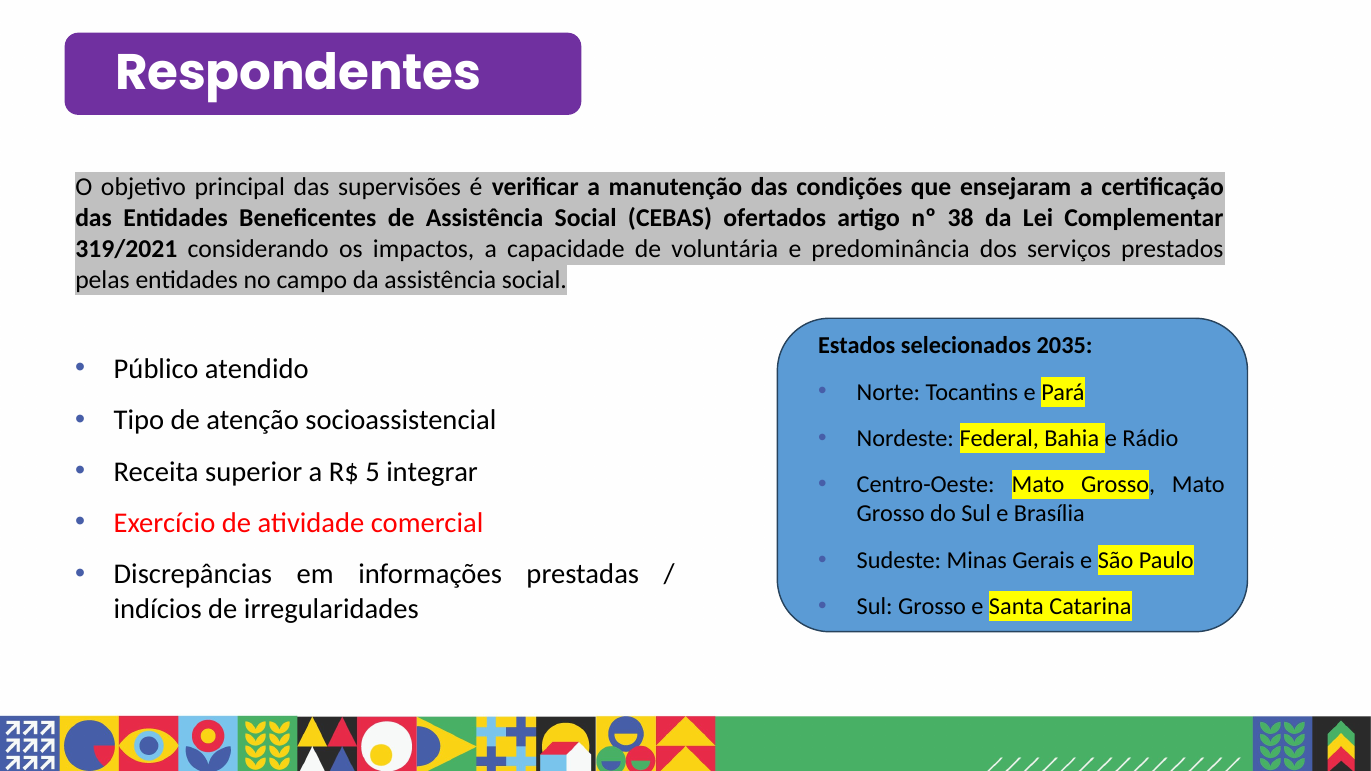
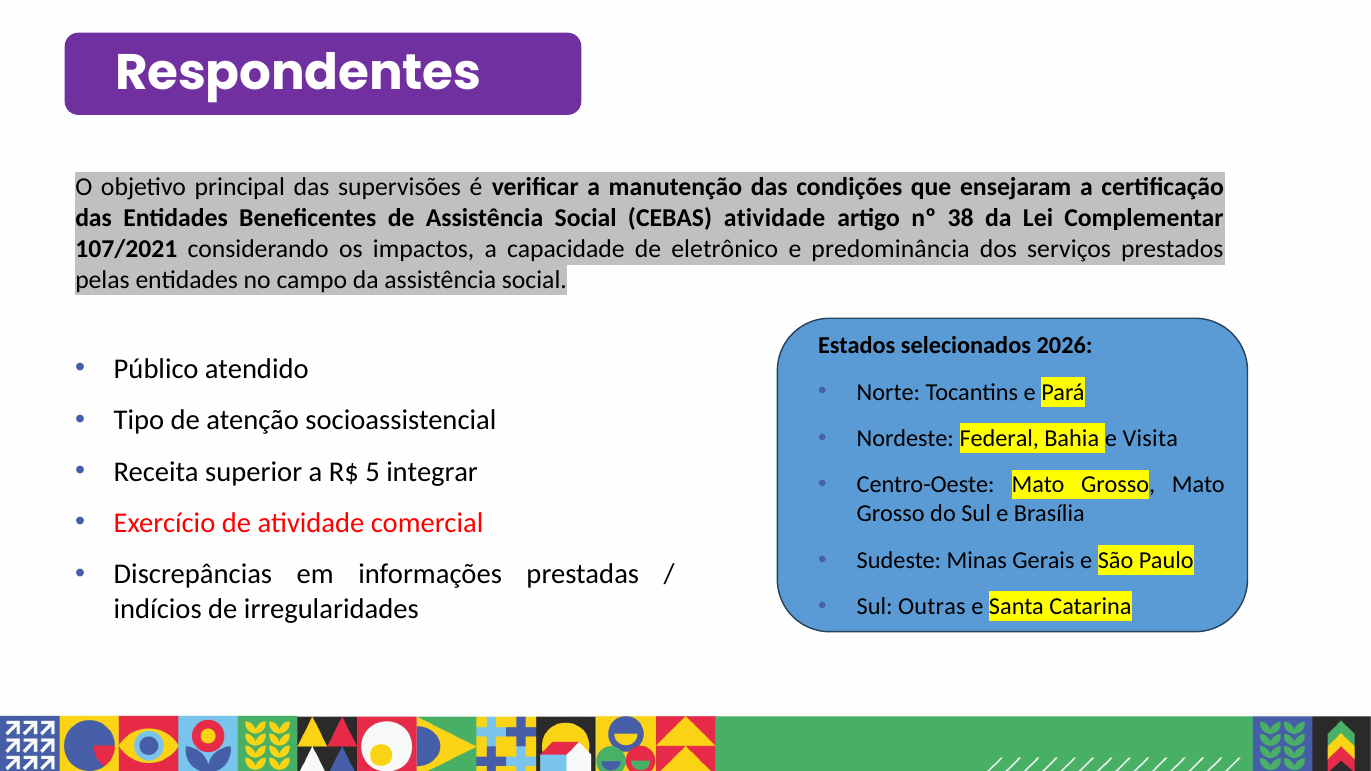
CEBAS ofertados: ofertados -> atividade
319/2021: 319/2021 -> 107/2021
voluntária: voluntária -> eletrônico
2035: 2035 -> 2026
Rádio: Rádio -> Visita
Sul Grosso: Grosso -> Outras
